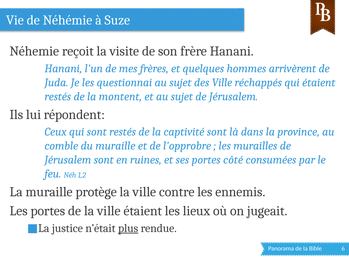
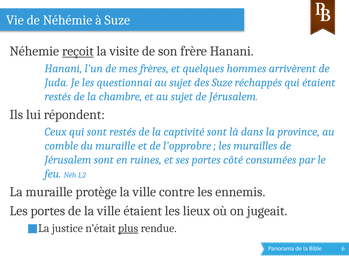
reçoit underline: none -> present
des Ville: Ville -> Suze
montent: montent -> chambre
